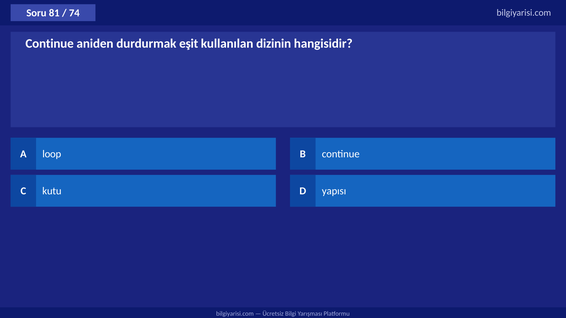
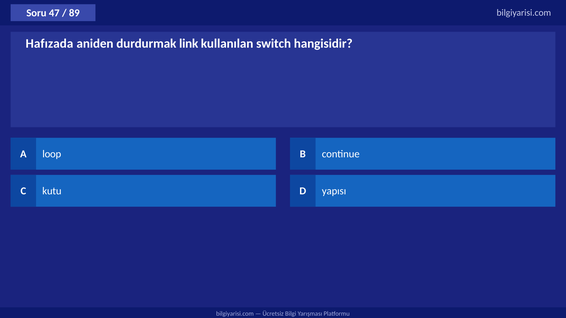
81: 81 -> 47
74: 74 -> 89
Continue at (50, 44): Continue -> Hafızada
eşit: eşit -> link
dizinin: dizinin -> switch
